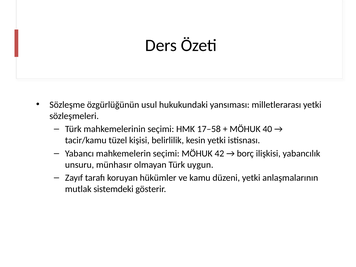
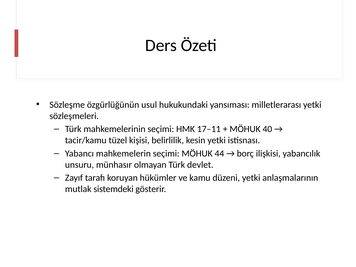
17–58: 17–58 -> 17–11
42: 42 -> 44
uygun: uygun -> devlet
